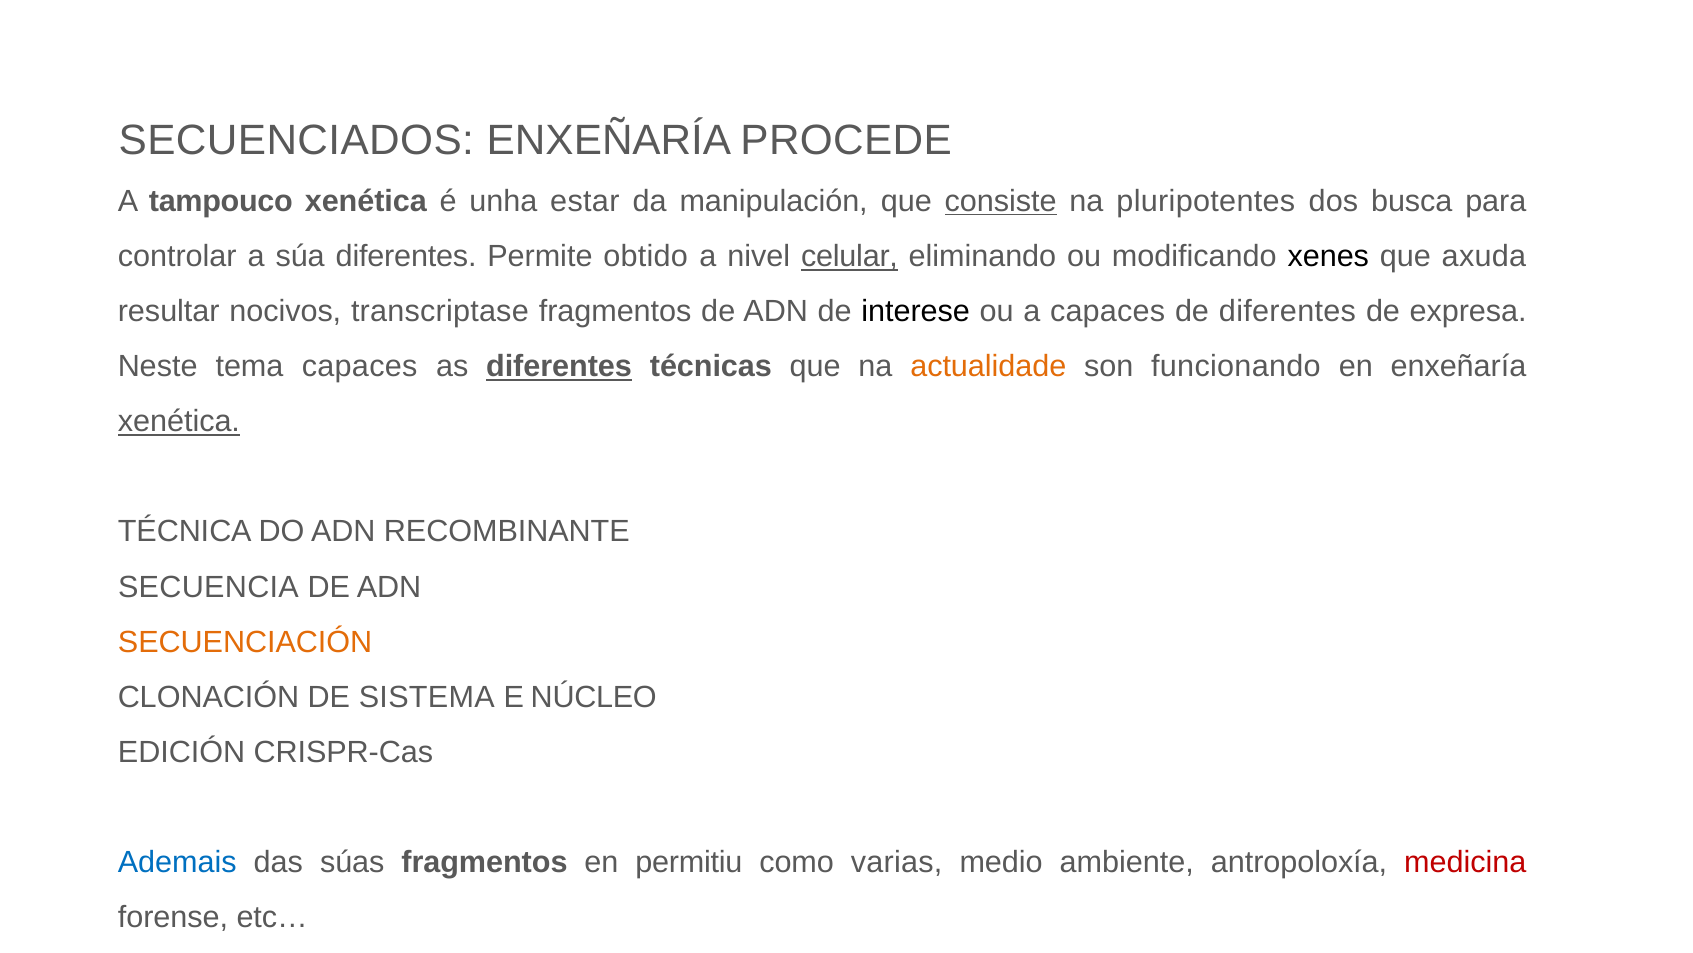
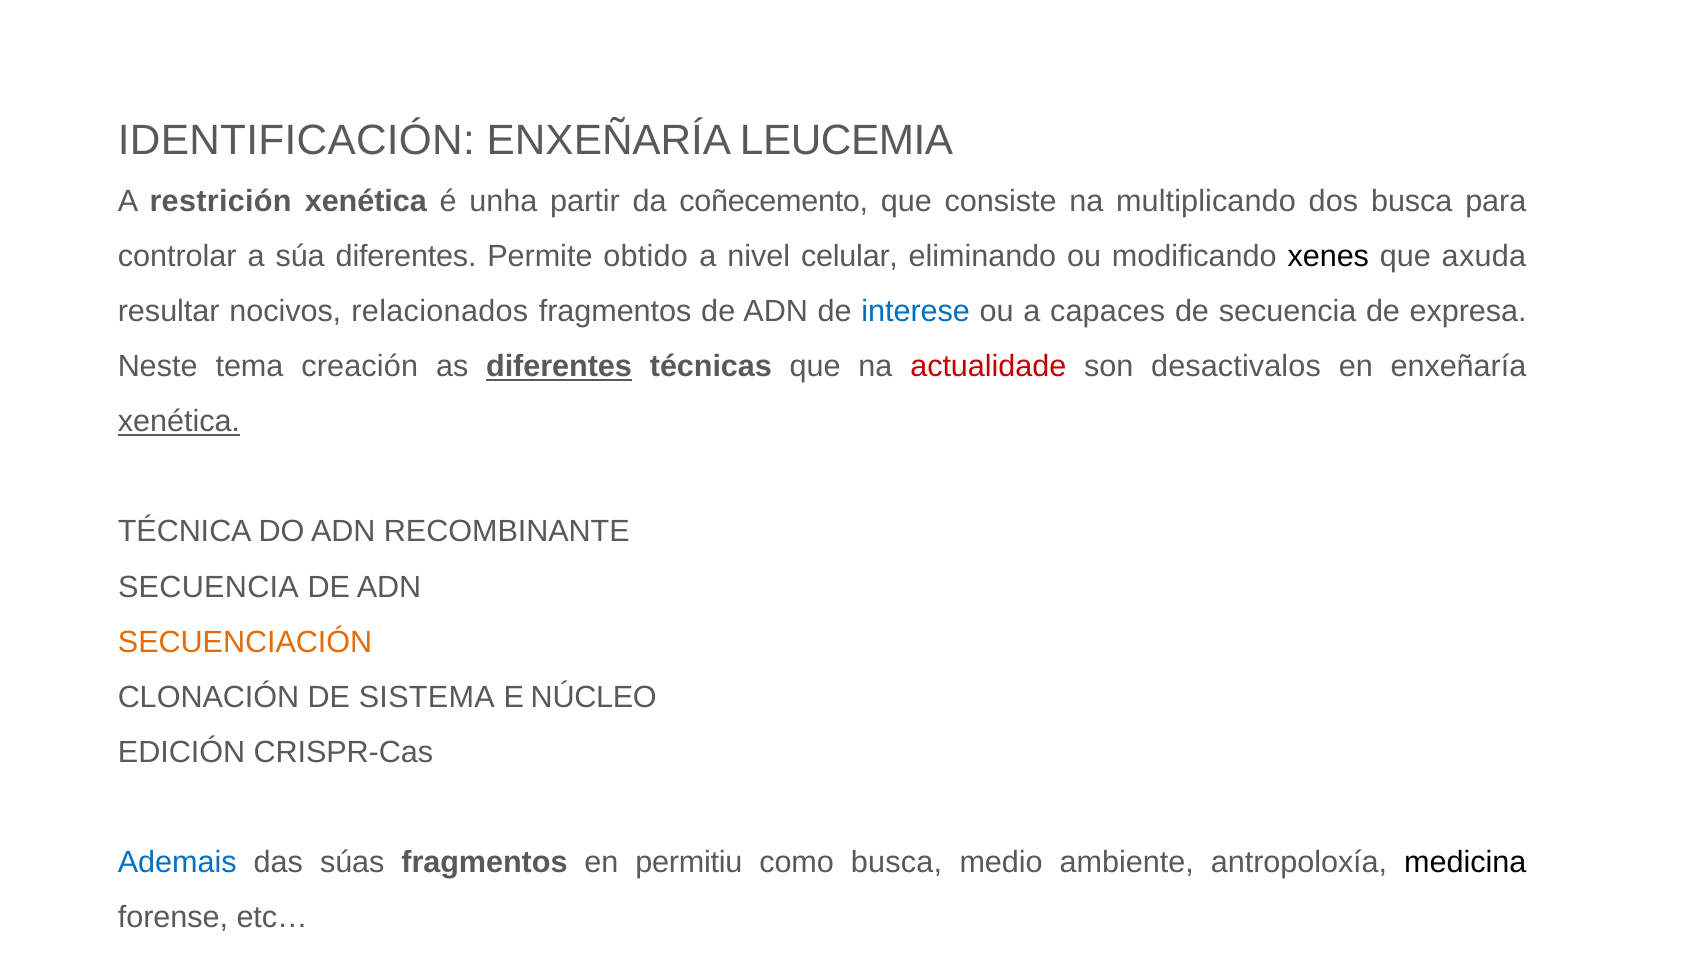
SECUENCIADOS: SECUENCIADOS -> IDENTIFICACIÓN
PROCEDE: PROCEDE -> LEUCEMIA
tampouco: tampouco -> restrición
estar: estar -> partir
manipulación: manipulación -> coñecemento
consiste underline: present -> none
pluripotentes: pluripotentes -> multiplicando
celular underline: present -> none
transcriptase: transcriptase -> relacionados
interese colour: black -> blue
de diferentes: diferentes -> secuencia
tema capaces: capaces -> creación
actualidade colour: orange -> red
funcionando: funcionando -> desactivalos
como varias: varias -> busca
medicina colour: red -> black
